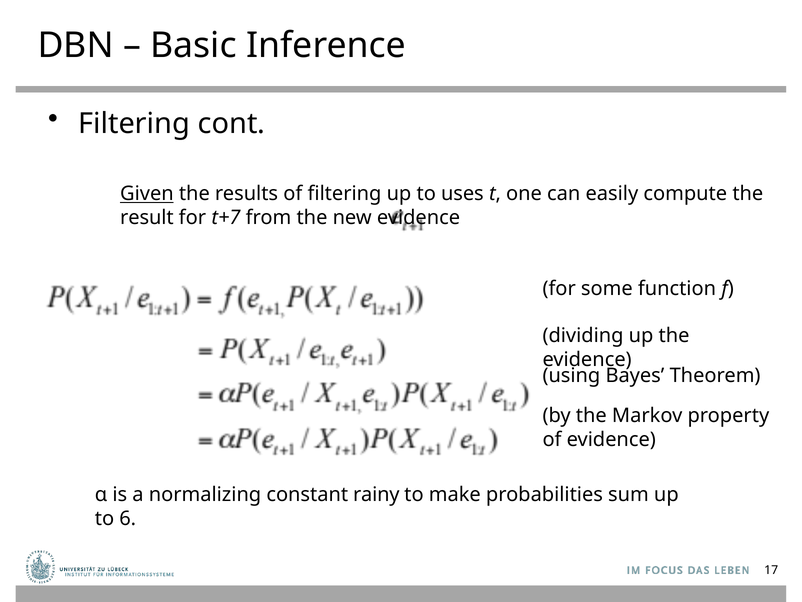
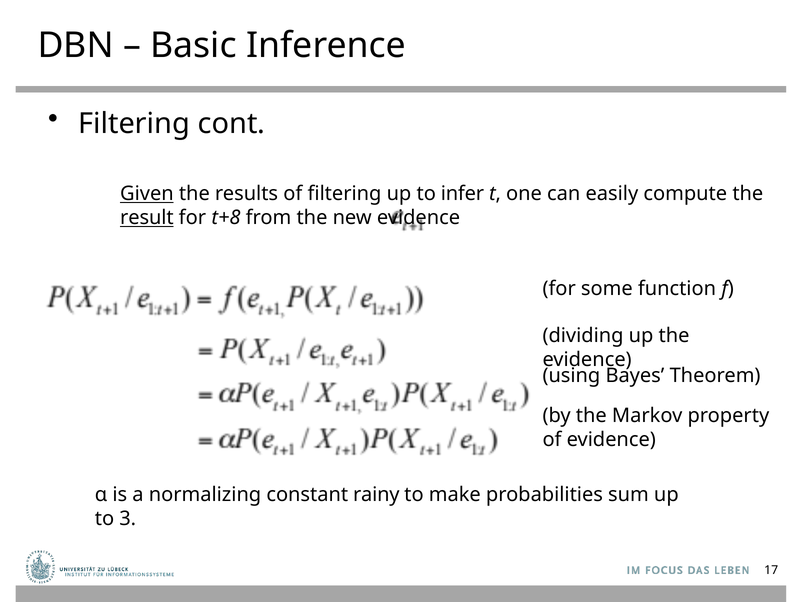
uses: uses -> infer
result underline: none -> present
t+7: t+7 -> t+8
6: 6 -> 3
